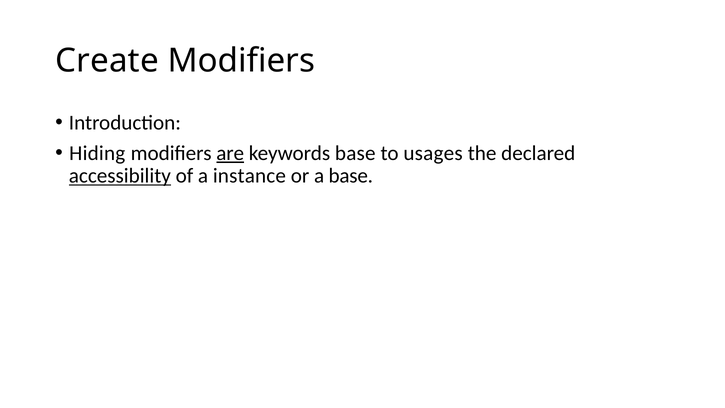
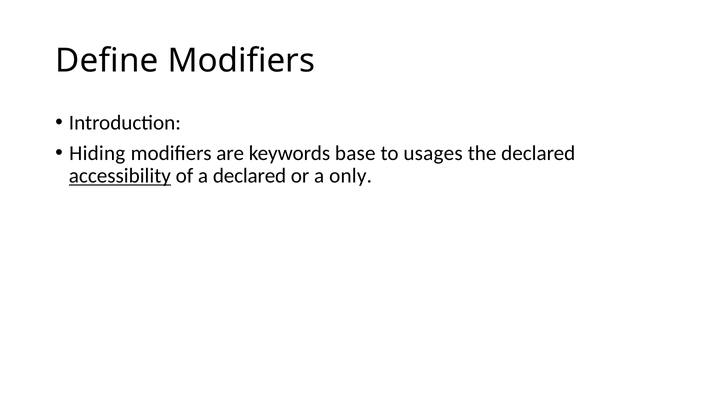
Create: Create -> Define
are underline: present -> none
a instance: instance -> declared
a base: base -> only
